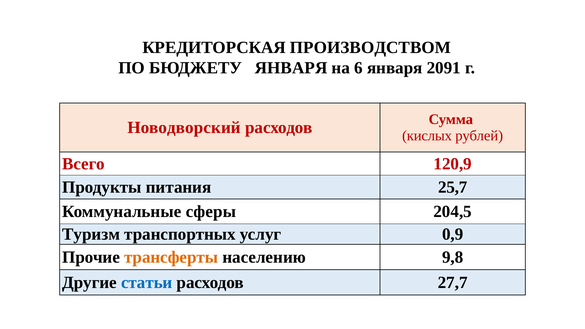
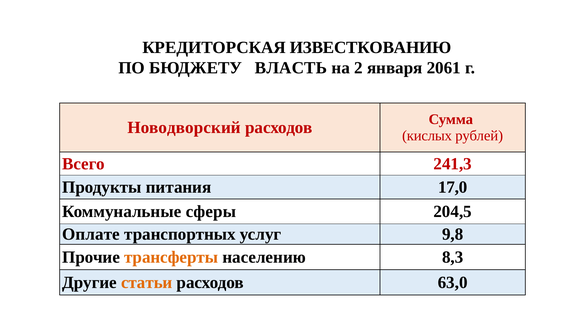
ПРОИЗВОДСТВОМ: ПРОИЗВОДСТВОМ -> ИЗВЕСТКОВАНИЮ
БЮДЖЕТУ ЯНВАРЯ: ЯНВАРЯ -> ВЛАСТЬ
6: 6 -> 2
2091: 2091 -> 2061
120,9: 120,9 -> 241,3
25,7: 25,7 -> 17,0
Туризм: Туризм -> Оплате
0,9: 0,9 -> 9,8
9,8: 9,8 -> 8,3
статьи colour: blue -> orange
27,7: 27,7 -> 63,0
